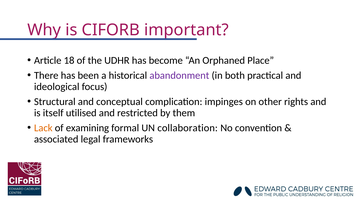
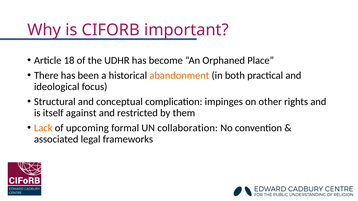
abandonment colour: purple -> orange
utilised: utilised -> against
examining: examining -> upcoming
